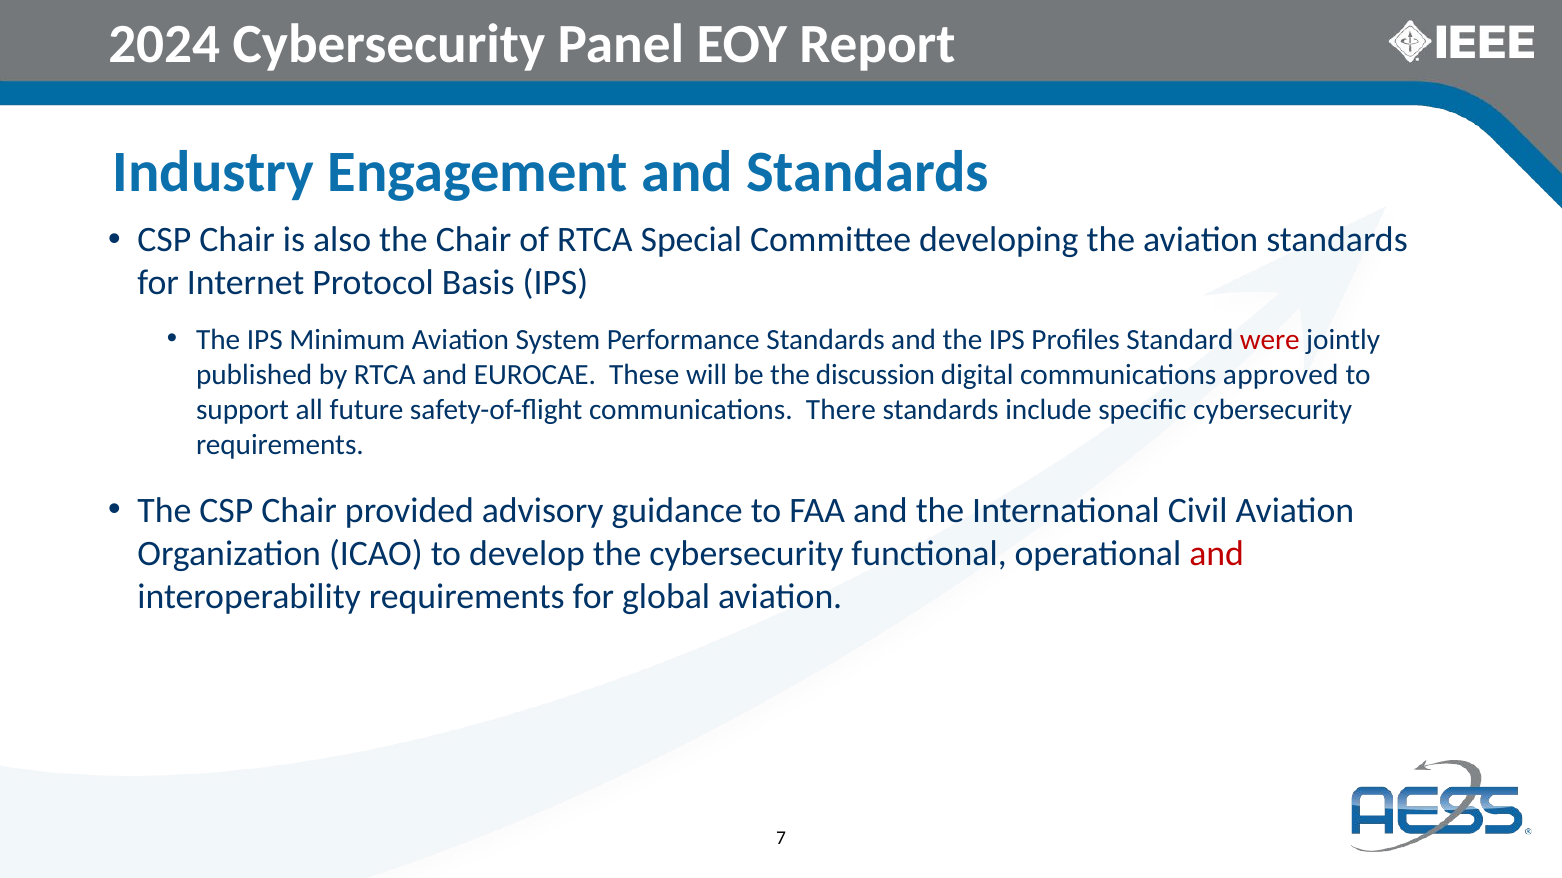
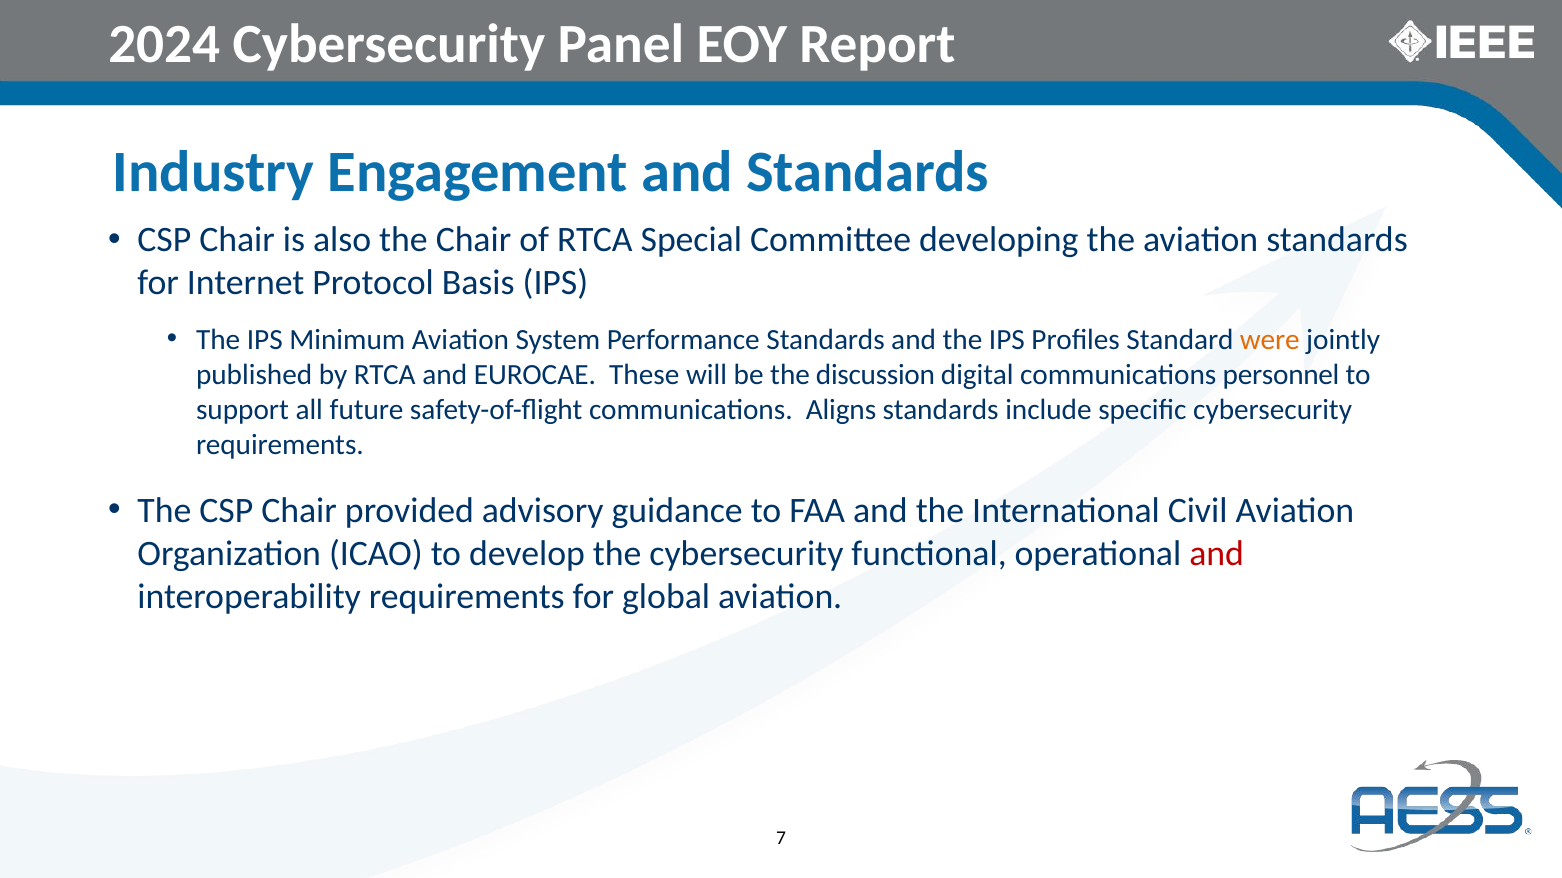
were colour: red -> orange
approved: approved -> personnel
There: There -> Aligns
